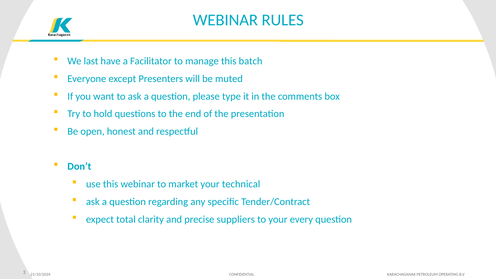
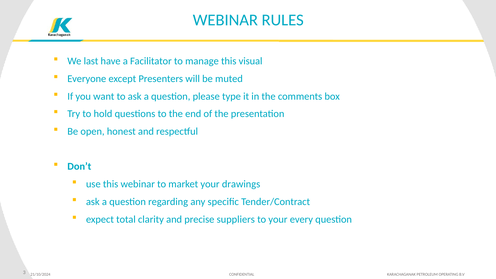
batch: batch -> visual
technical: technical -> drawings
